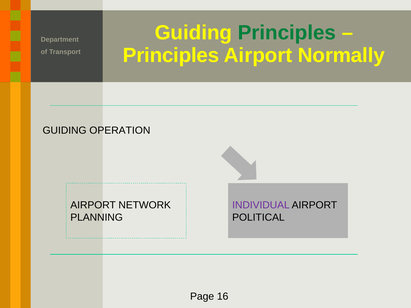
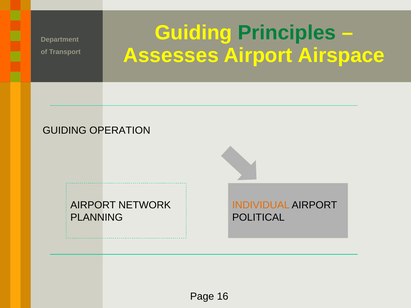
Principles at (171, 56): Principles -> Assesses
Normally: Normally -> Airspace
INDIVIDUAL colour: purple -> orange
